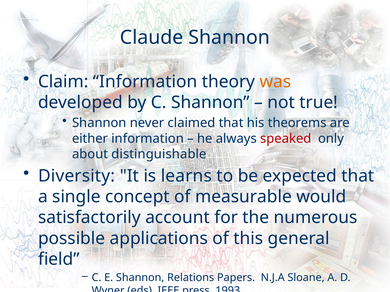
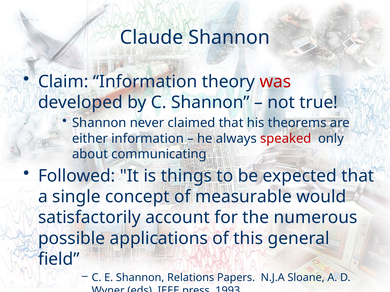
was colour: orange -> red
distinguishable: distinguishable -> communicating
Diversity: Diversity -> Followed
learns: learns -> things
